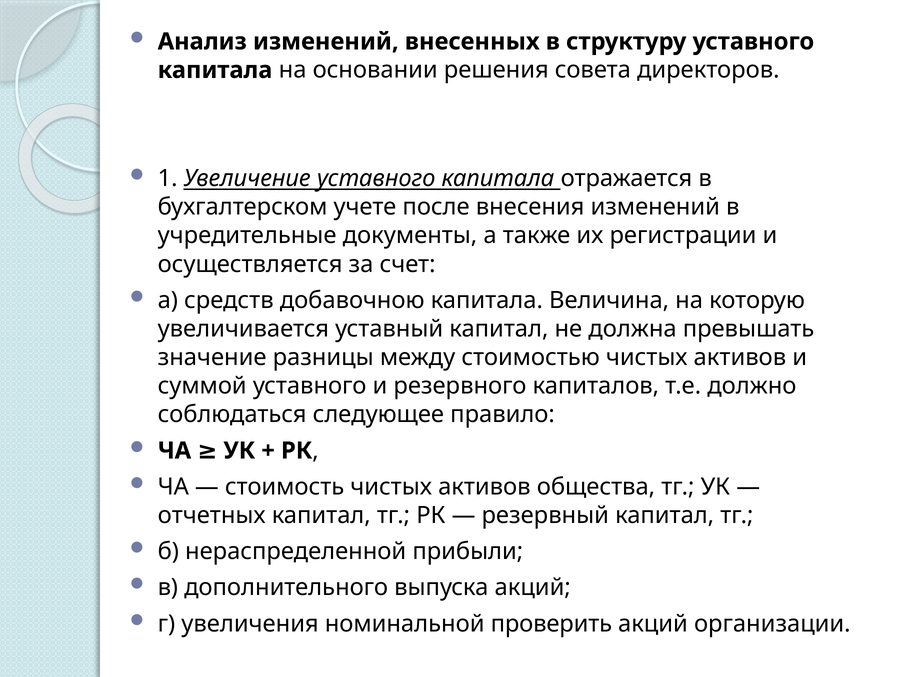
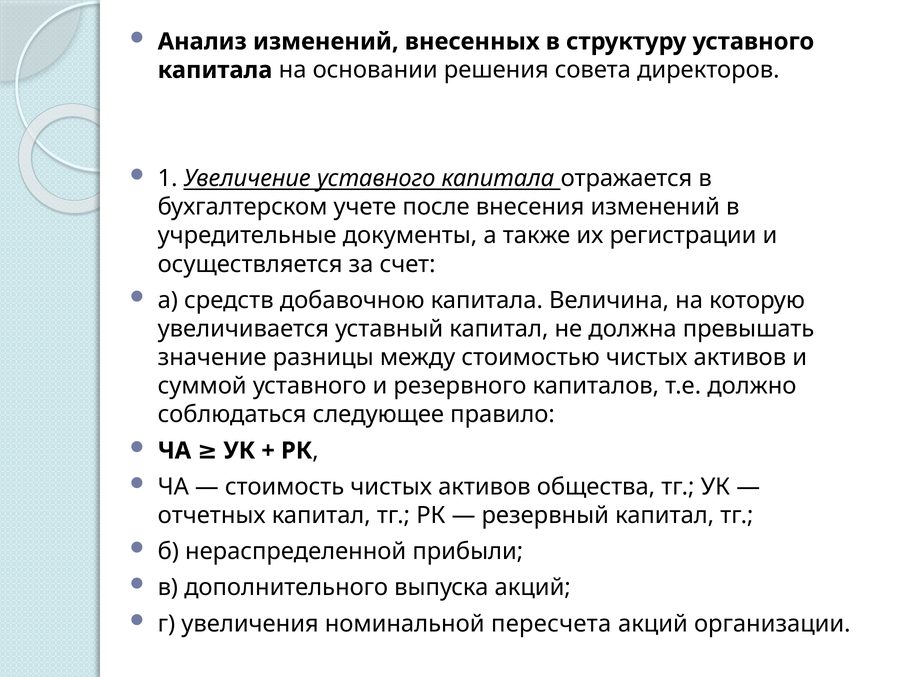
проверить: проверить -> пересчета
